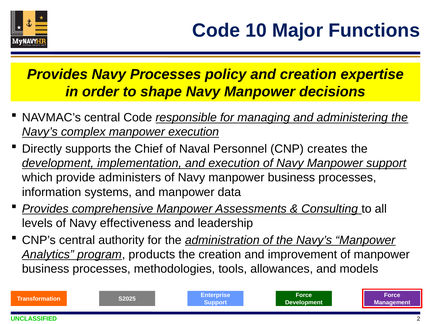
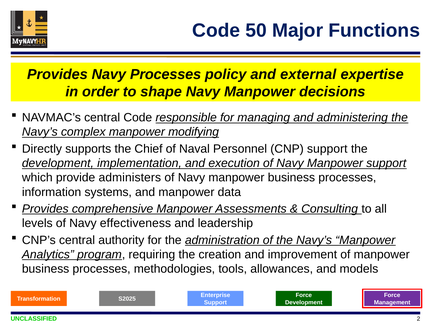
10: 10 -> 50
and creation: creation -> external
manpower execution: execution -> modifying
CNP creates: creates -> support
products: products -> requiring
